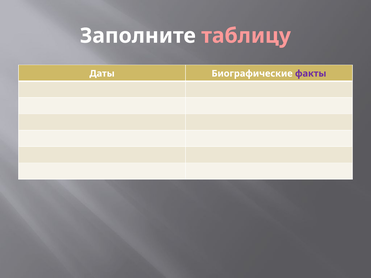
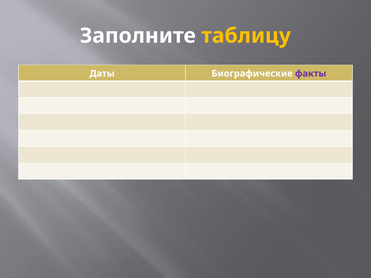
таблицу colour: pink -> yellow
